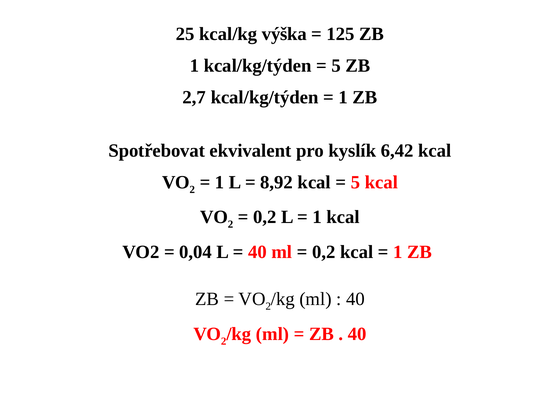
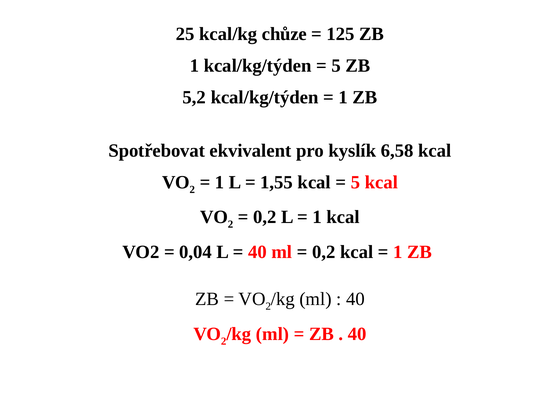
výška: výška -> chůze
2,7: 2,7 -> 5,2
6,42: 6,42 -> 6,58
8,92: 8,92 -> 1,55
